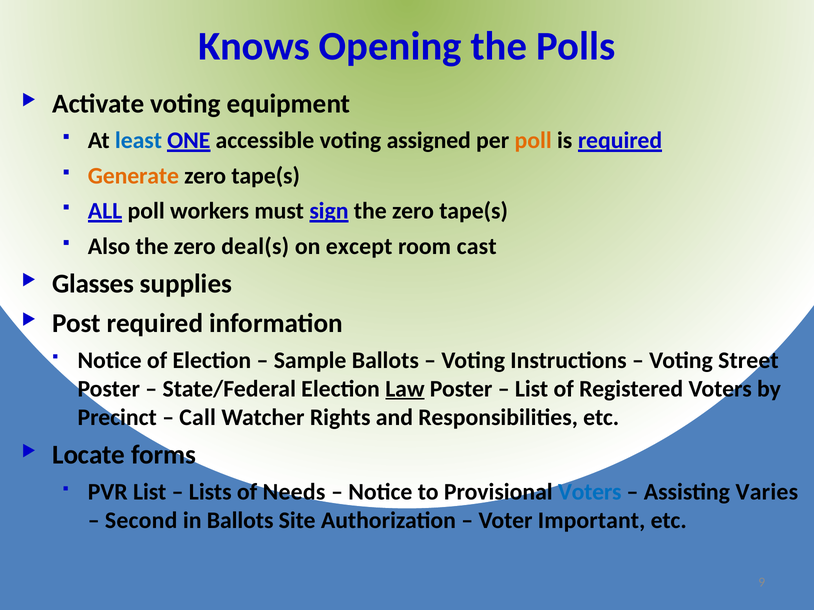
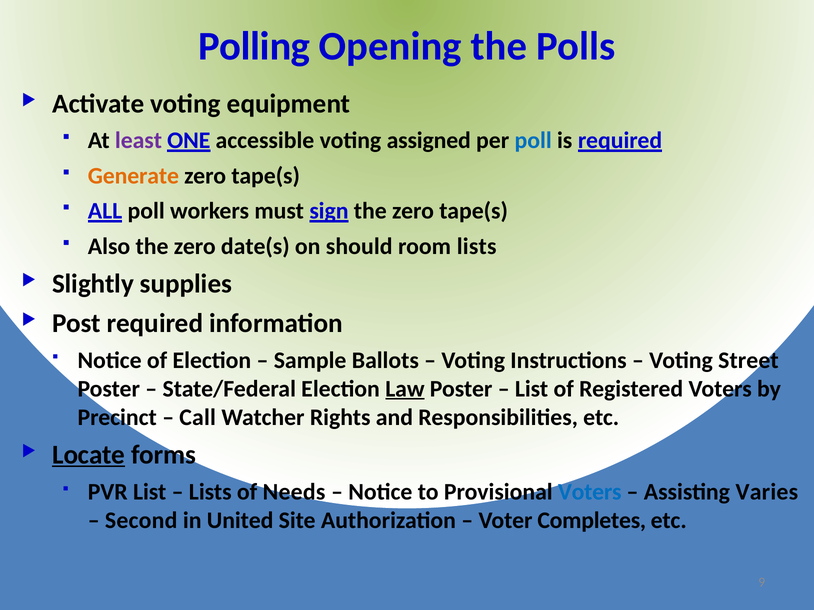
Knows: Knows -> Polling
least colour: blue -> purple
poll at (533, 141) colour: orange -> blue
deal(s: deal(s -> date(s
except: except -> should
room cast: cast -> lists
Glasses: Glasses -> Slightly
Locate underline: none -> present
in Ballots: Ballots -> United
Important: Important -> Completes
